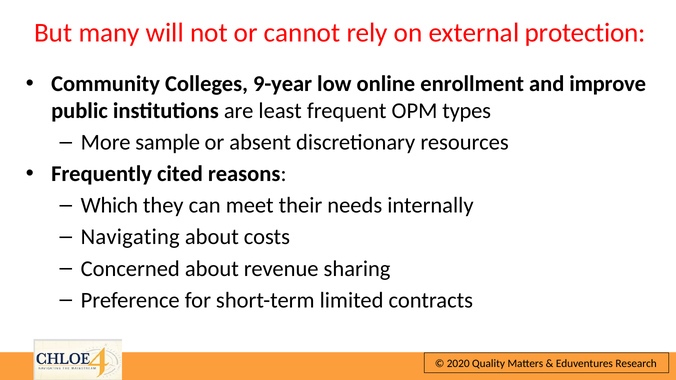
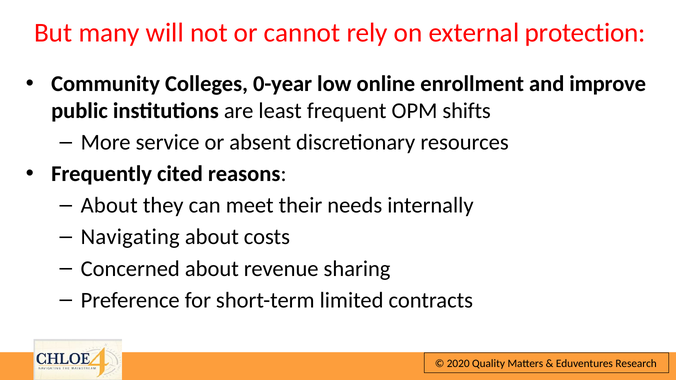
9-year: 9-year -> 0-year
types: types -> shifts
sample: sample -> service
Which at (109, 206): Which -> About
